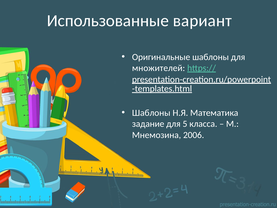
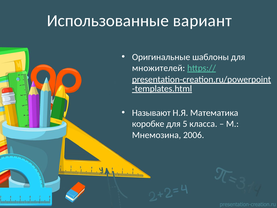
Шаблоны at (151, 113): Шаблоны -> Называют
задание: задание -> коробке
